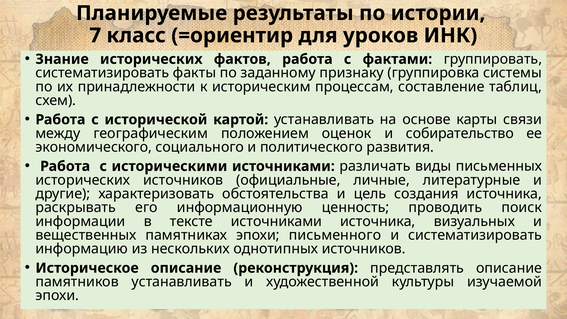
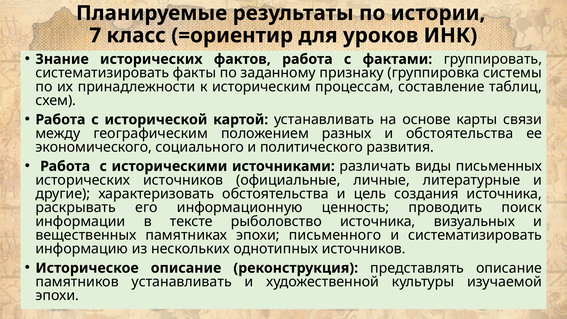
оценок: оценок -> разных
и собирательство: собирательство -> обстоятельства
тексте источниками: источниками -> рыболовство
